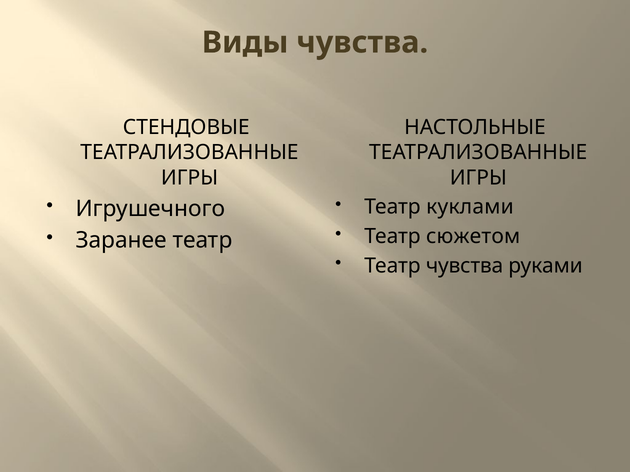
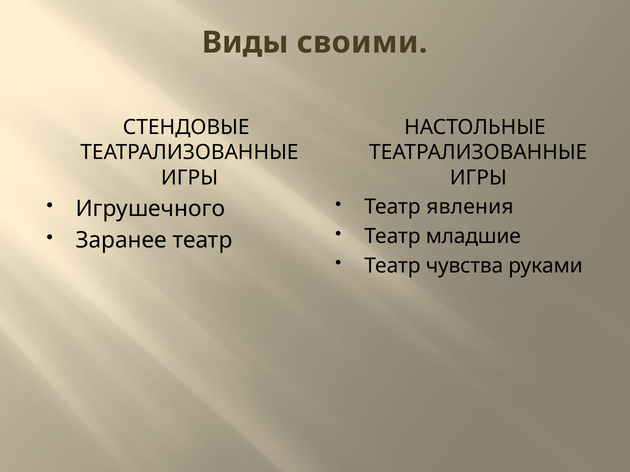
Виды чувства: чувства -> своими
куклами: куклами -> явления
сюжетом: сюжетом -> младшие
